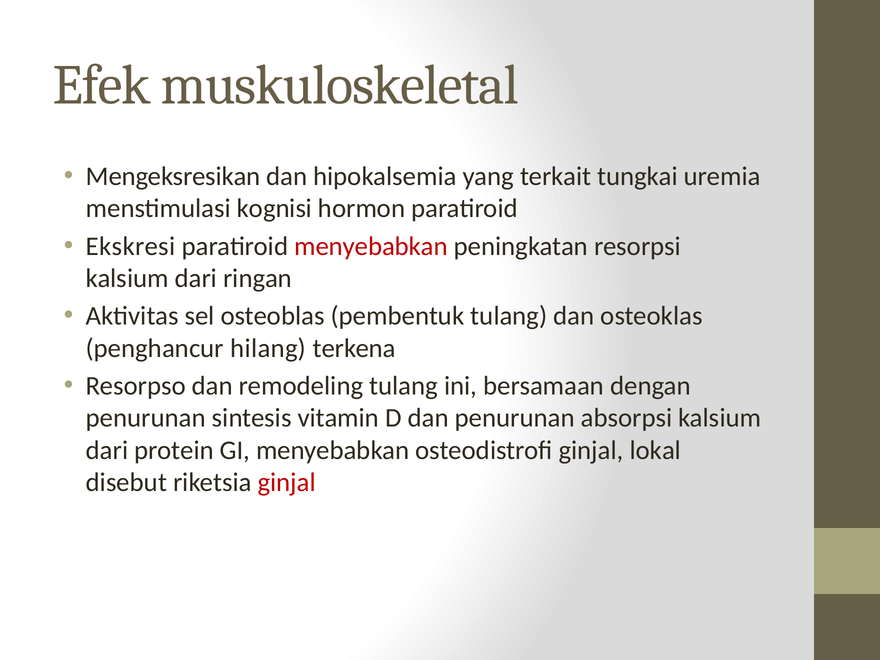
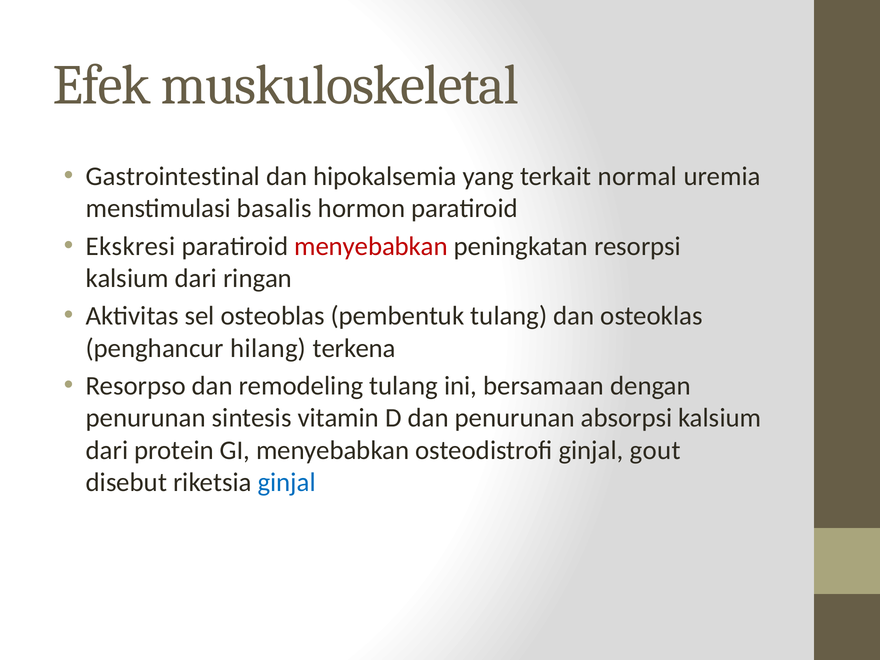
Mengeksresikan: Mengeksresikan -> Gastrointestinal
tungkai: tungkai -> normal
kognisi: kognisi -> basalis
lokal: lokal -> gout
ginjal at (287, 482) colour: red -> blue
